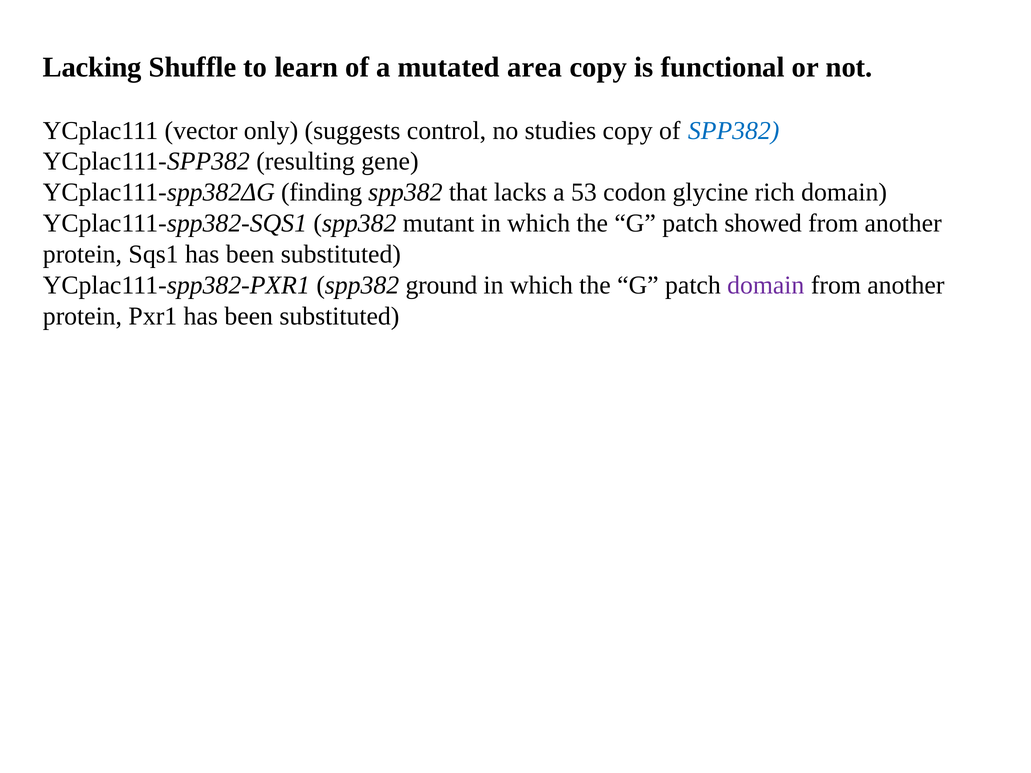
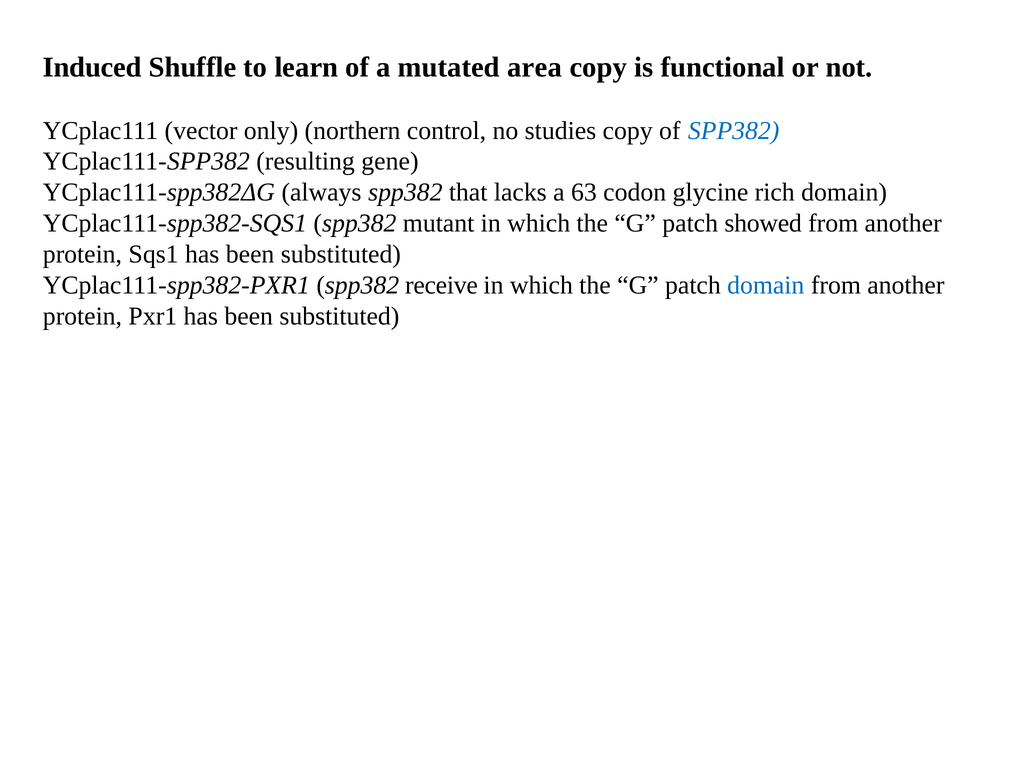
Lacking: Lacking -> Induced
suggests: suggests -> northern
finding: finding -> always
53: 53 -> 63
ground: ground -> receive
domain at (766, 285) colour: purple -> blue
